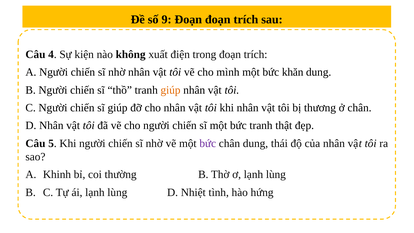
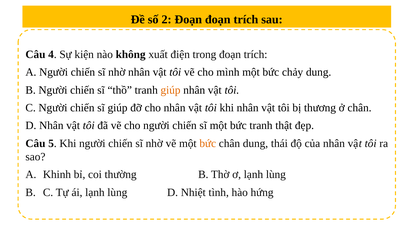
9: 9 -> 2
khăn: khăn -> chảy
bức at (208, 143) colour: purple -> orange
